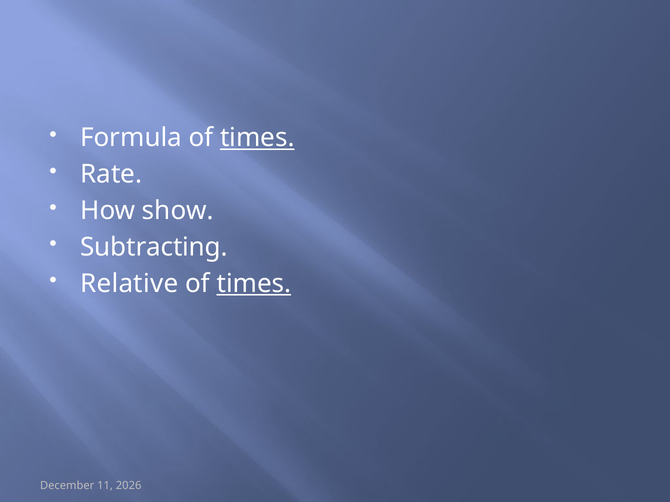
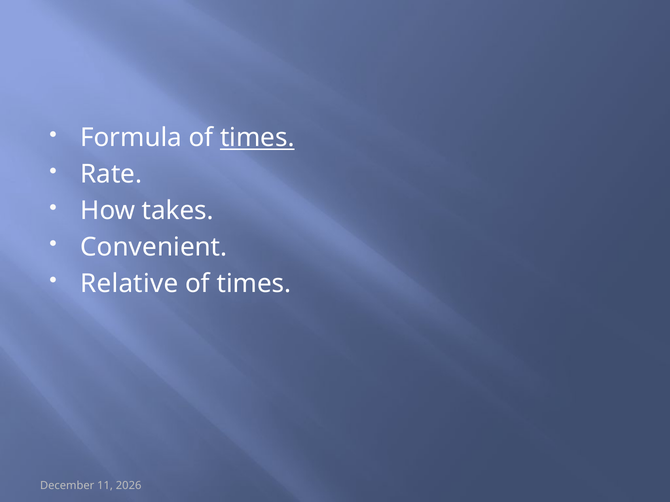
show: show -> takes
Subtracting: Subtracting -> Convenient
times at (254, 284) underline: present -> none
